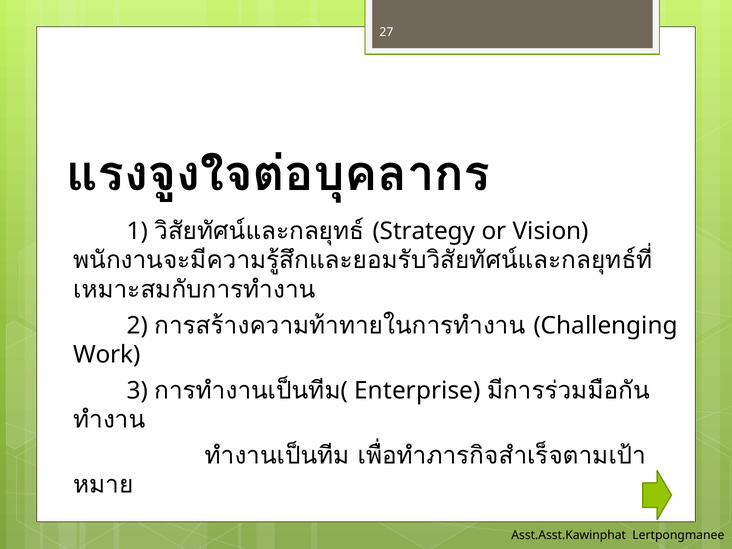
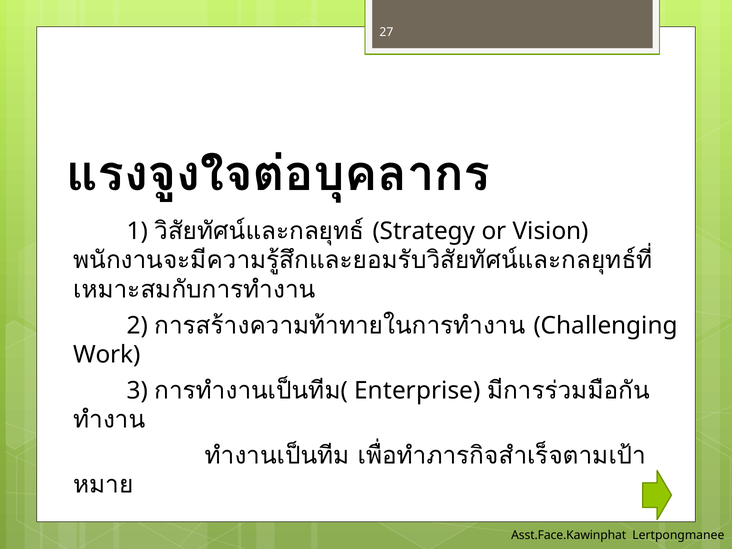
Asst.Asst.Kawinphat: Asst.Asst.Kawinphat -> Asst.Face.Kawinphat
